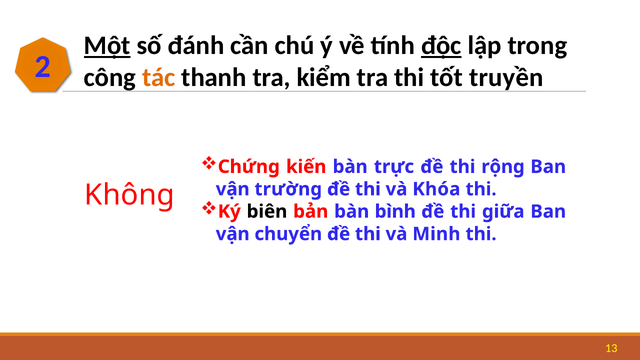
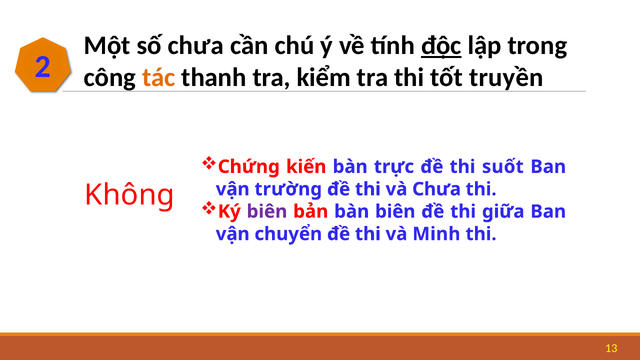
Một underline: present -> none
số đánh: đánh -> chưa
rộng: rộng -> suốt
và Khóa: Khóa -> Chưa
biên at (267, 212) colour: black -> purple
bàn bình: bình -> biên
